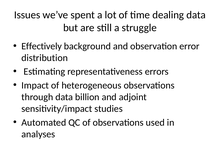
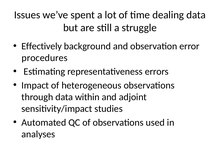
distribution: distribution -> procedures
billion: billion -> within
